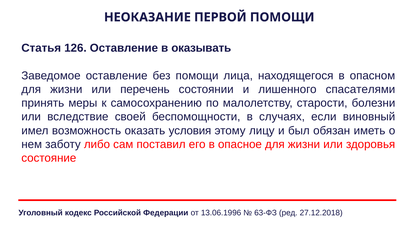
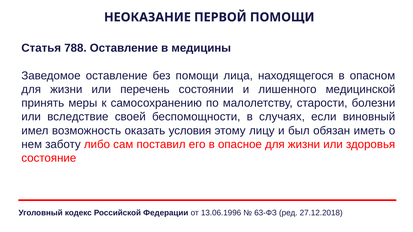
126: 126 -> 788
оказывать: оказывать -> медицины
спасателями: спасателями -> медицинской
